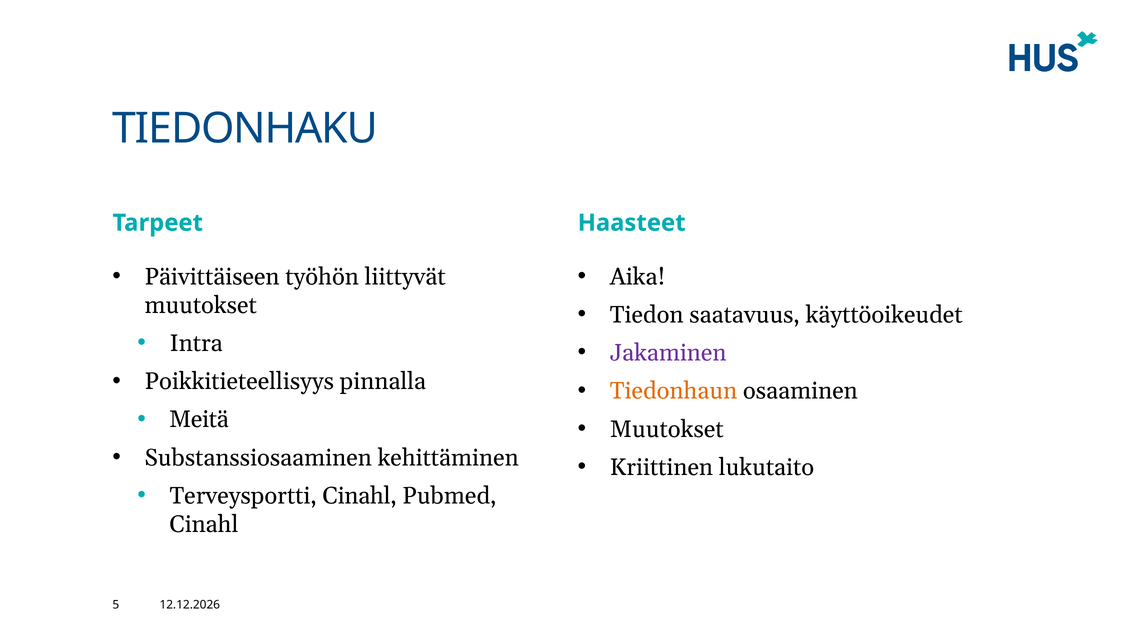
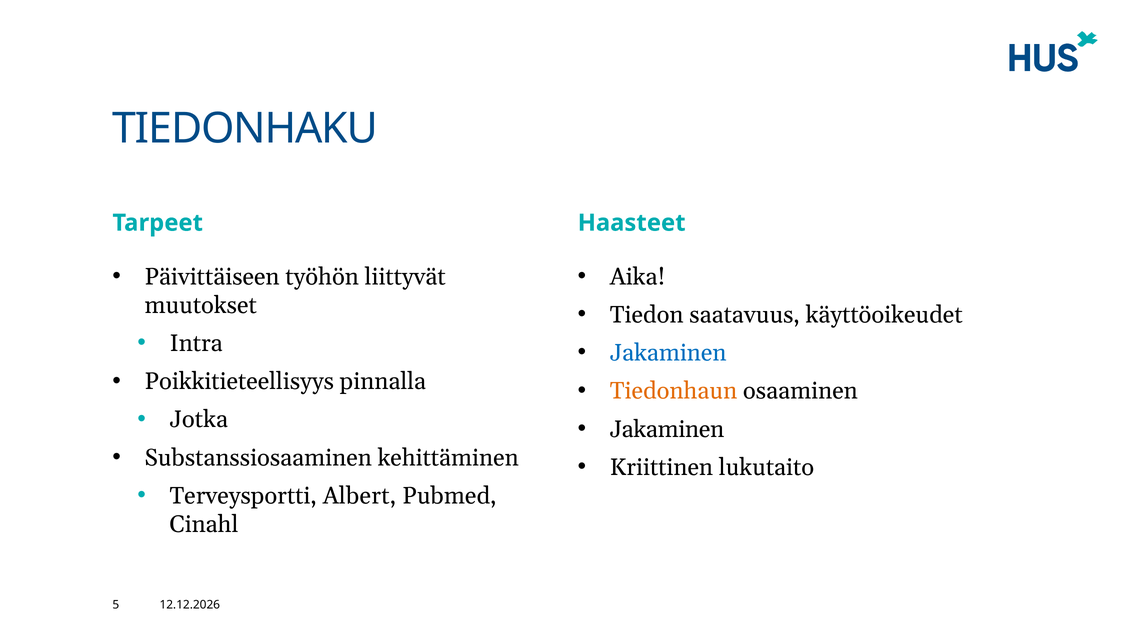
Jakaminen at (668, 353) colour: purple -> blue
Meitä: Meitä -> Jotka
Muutokset at (667, 429): Muutokset -> Jakaminen
Terveysportti Cinahl: Cinahl -> Albert
